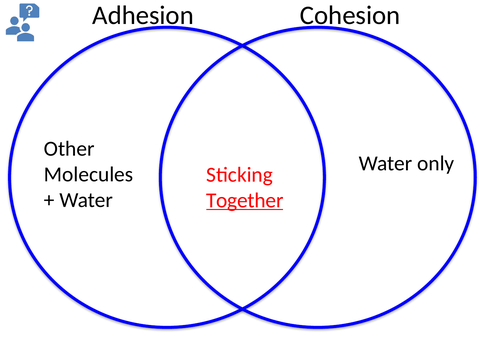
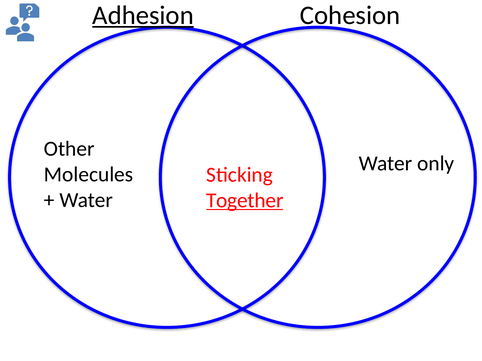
Adhesion underline: none -> present
